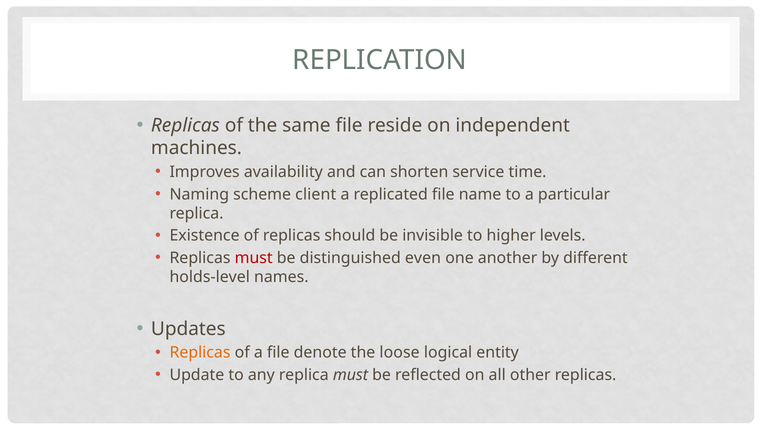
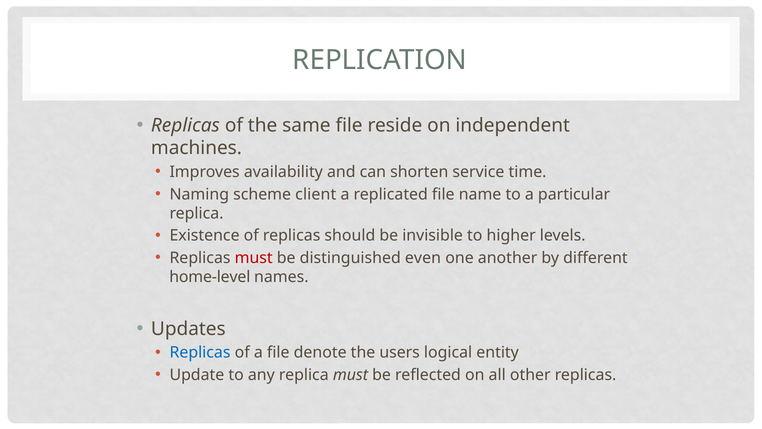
holds-level: holds-level -> home-level
Replicas at (200, 352) colour: orange -> blue
loose: loose -> users
